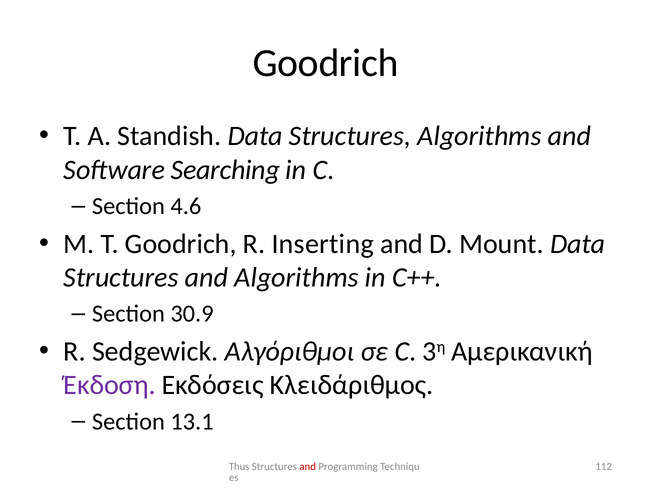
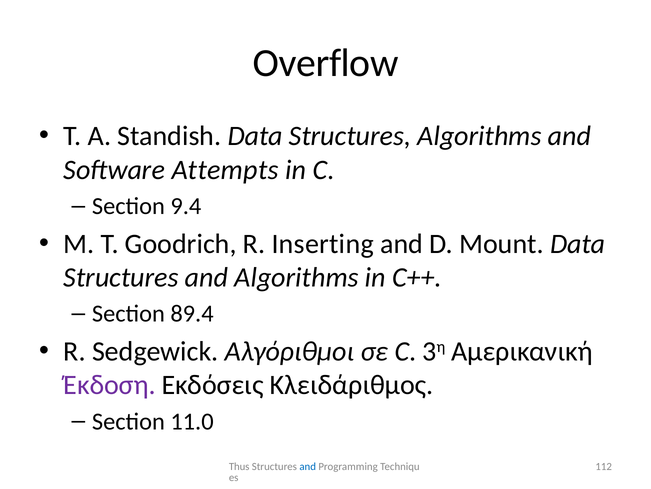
Goodrich at (326, 63): Goodrich -> Overflow
Searching: Searching -> Attempts
4.6: 4.6 -> 9.4
30.9: 30.9 -> 89.4
13.1: 13.1 -> 11.0
and at (308, 466) colour: red -> blue
